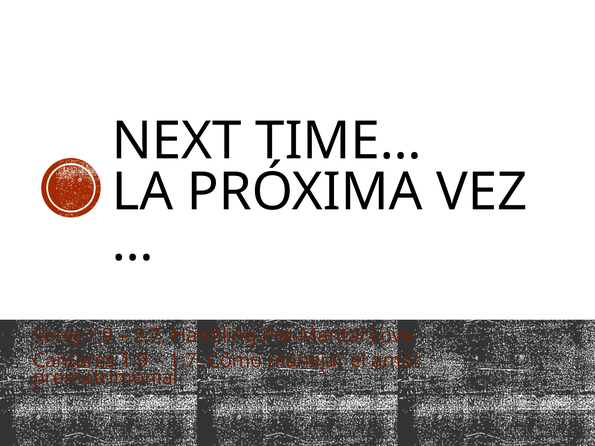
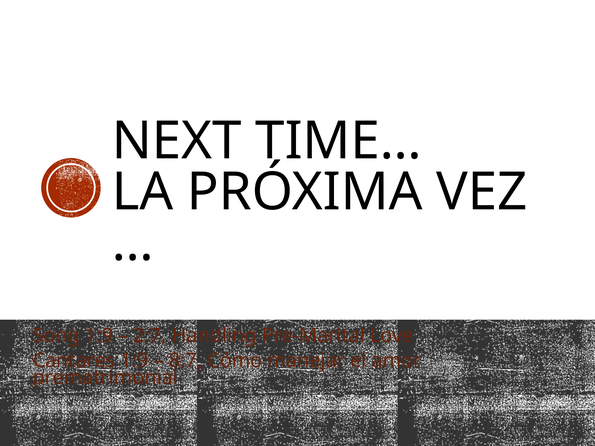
1:7: 1:7 -> 8:7
